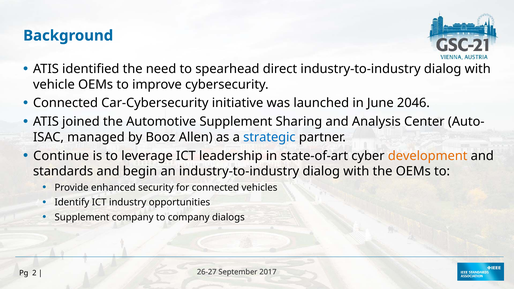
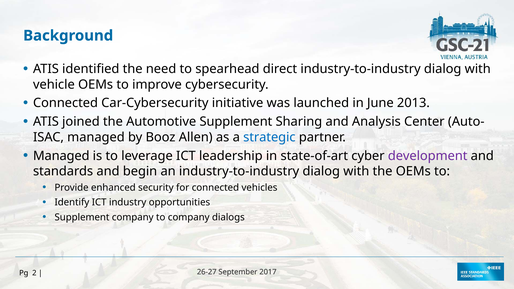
2046: 2046 -> 2013
Continue at (61, 156): Continue -> Managed
development colour: orange -> purple
